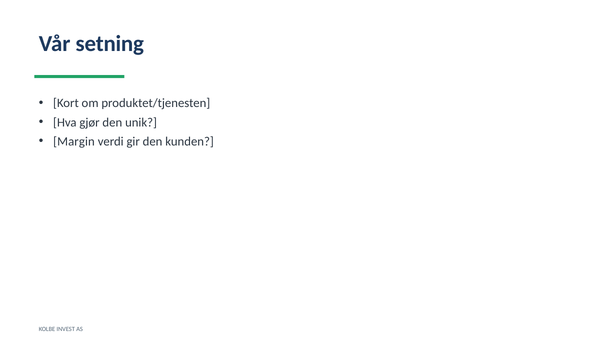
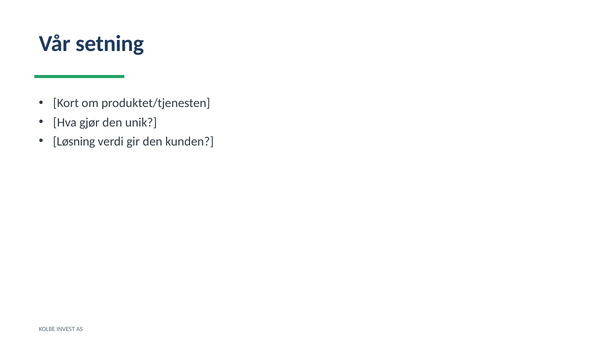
Margin: Margin -> Løsning
